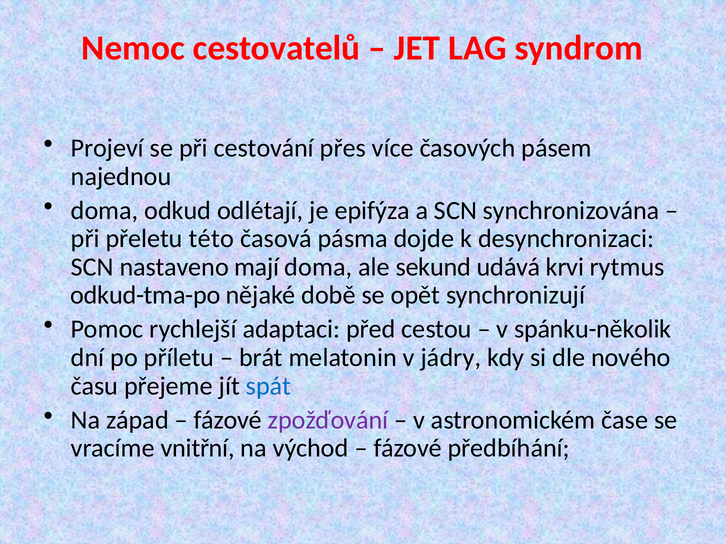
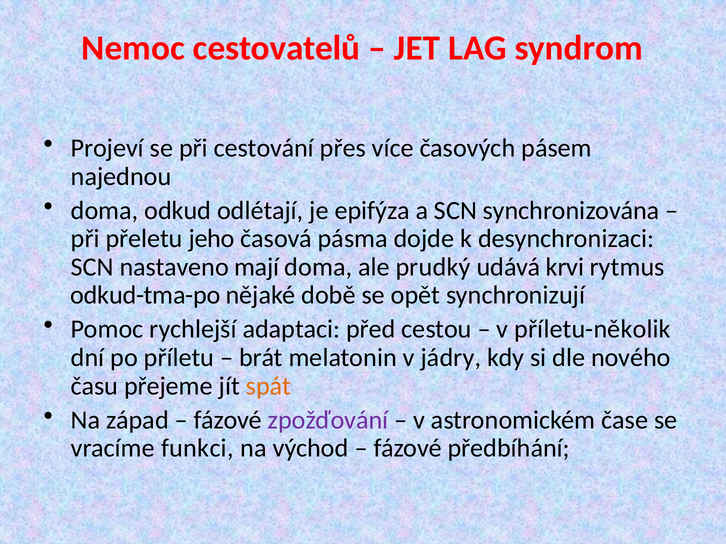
této: této -> jeho
sekund: sekund -> prudký
spánku-několik: spánku-několik -> příletu-několik
spát colour: blue -> orange
vnitřní: vnitřní -> funkci
